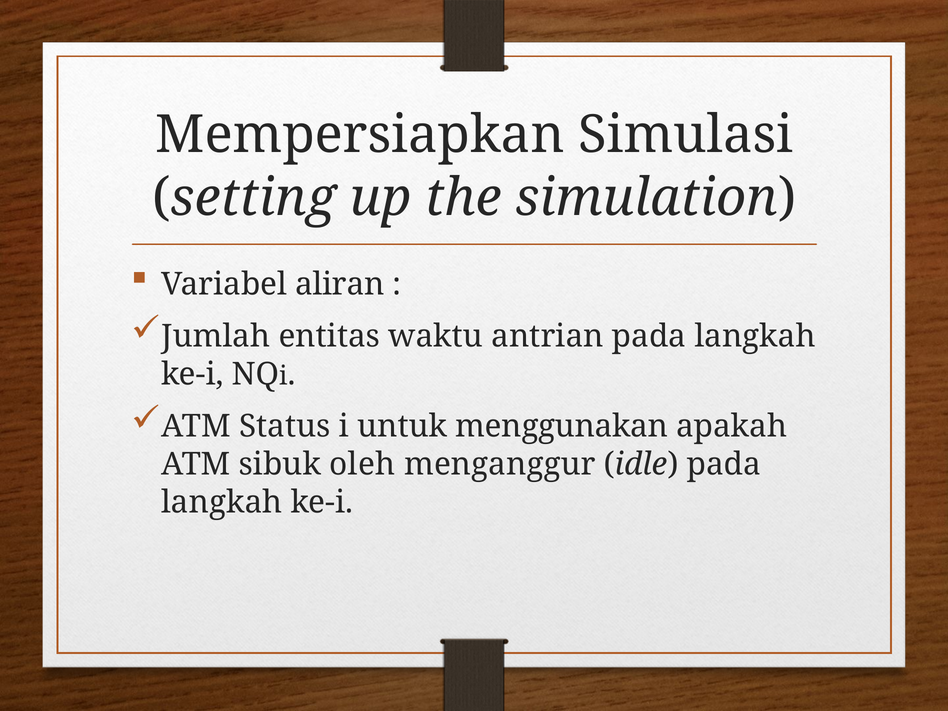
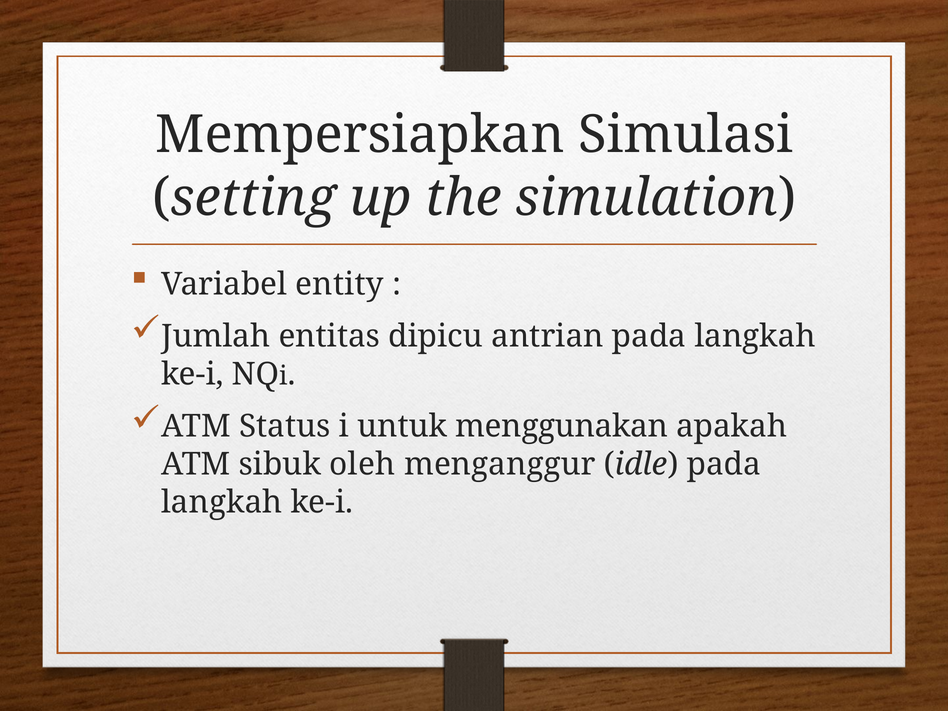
aliran: aliran -> entity
waktu: waktu -> dipicu
